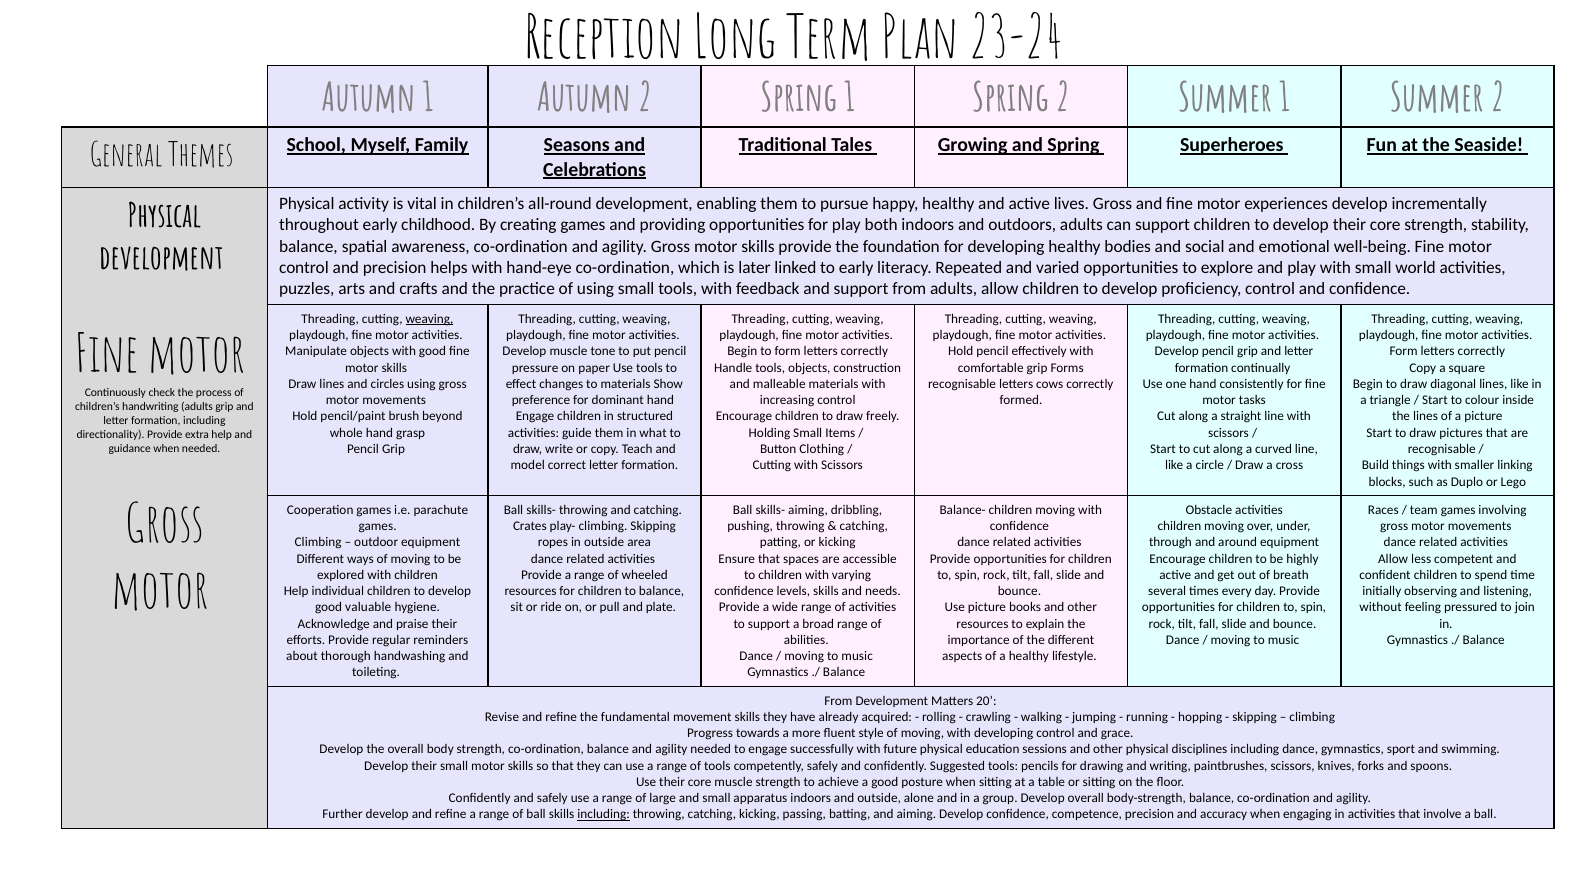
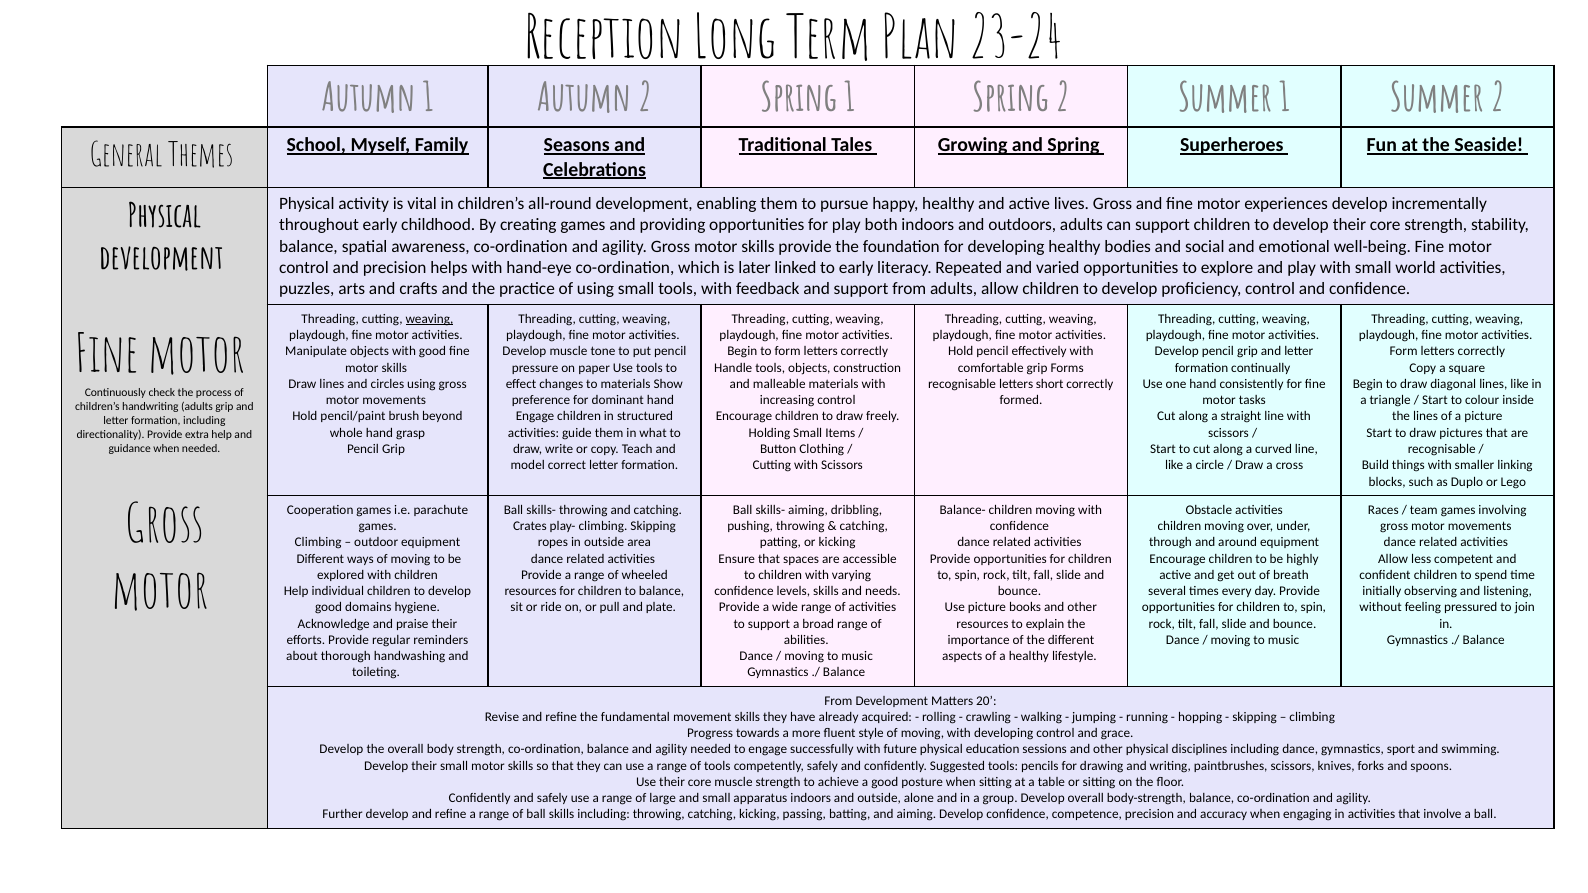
cows: cows -> short
valuable: valuable -> domains
including at (604, 815) underline: present -> none
